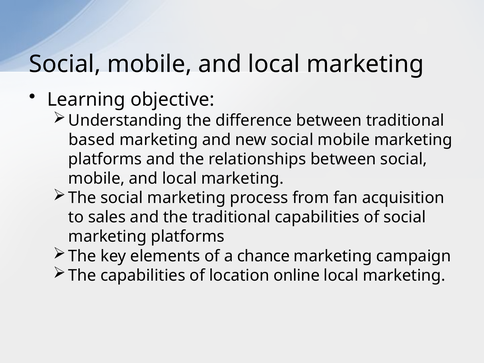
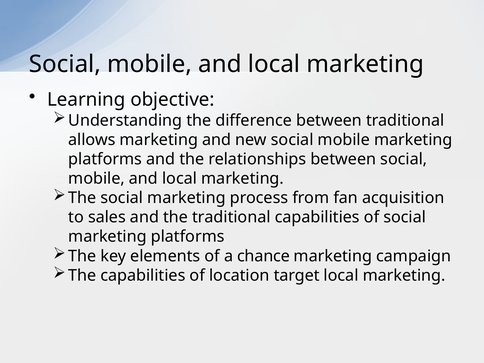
based: based -> allows
online: online -> target
